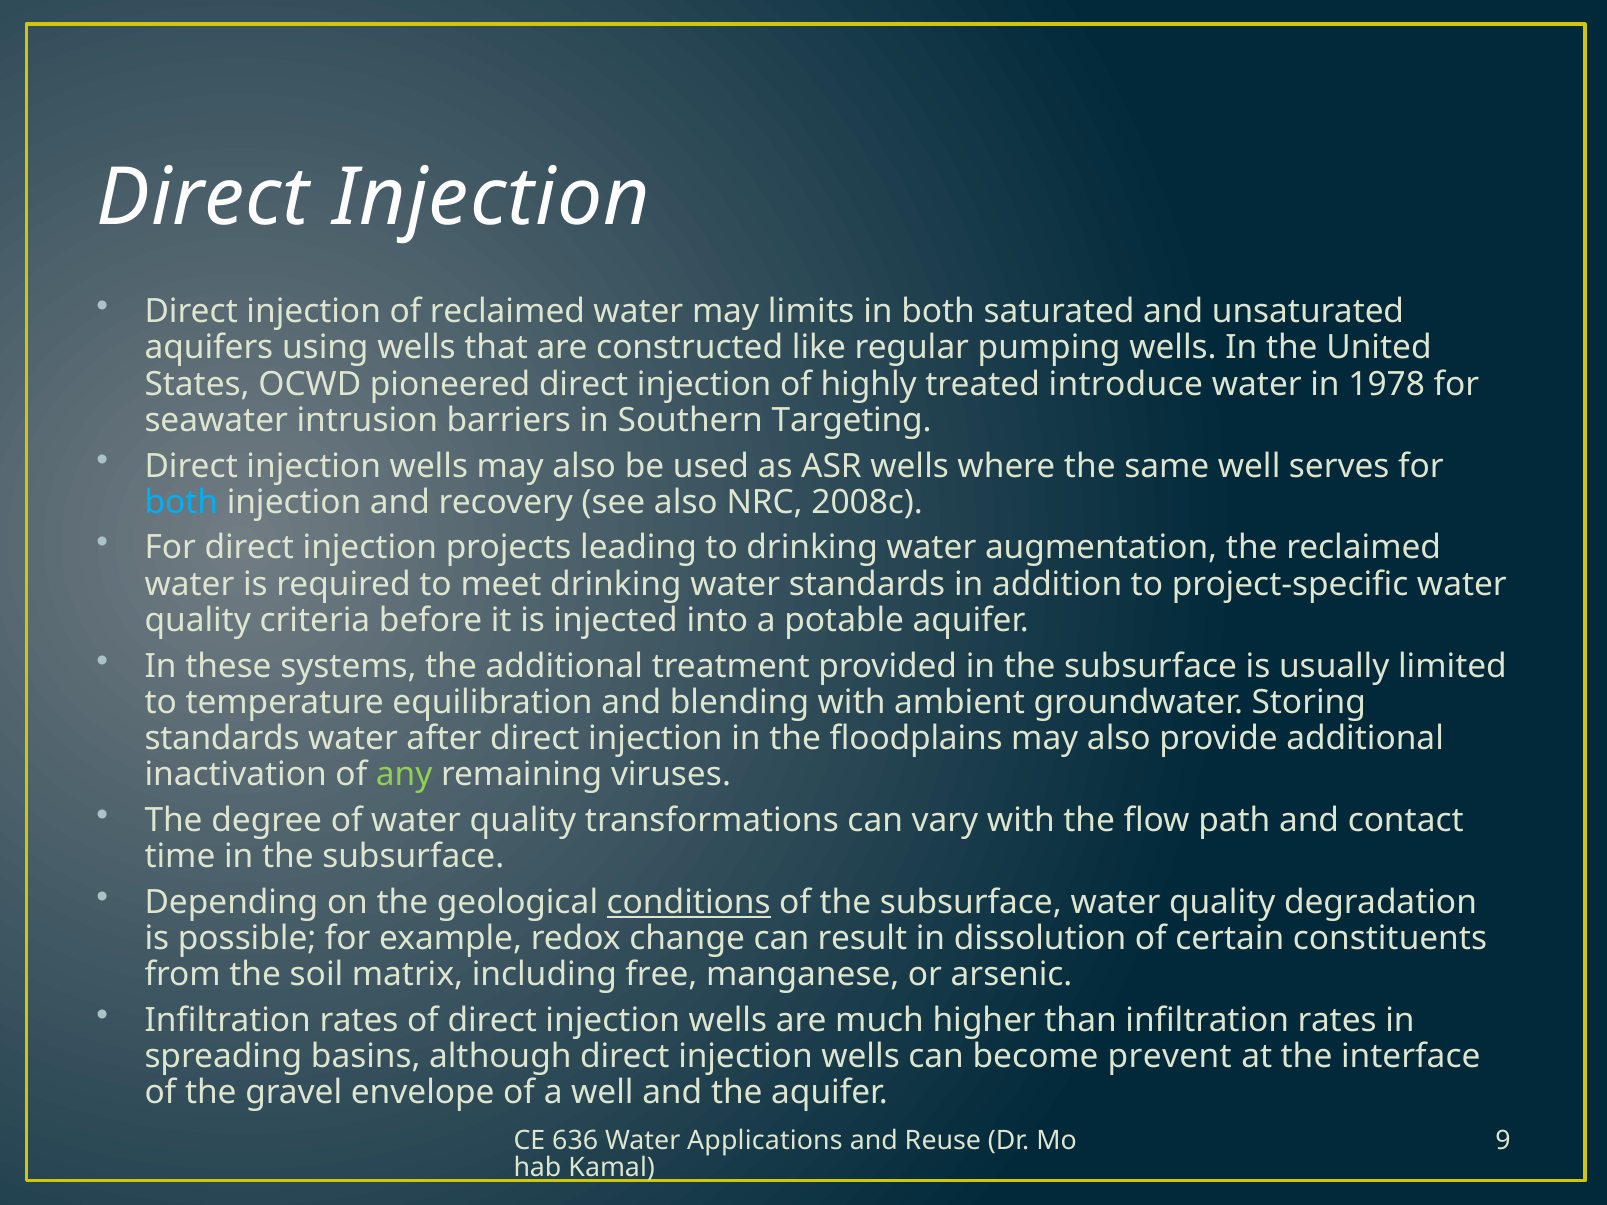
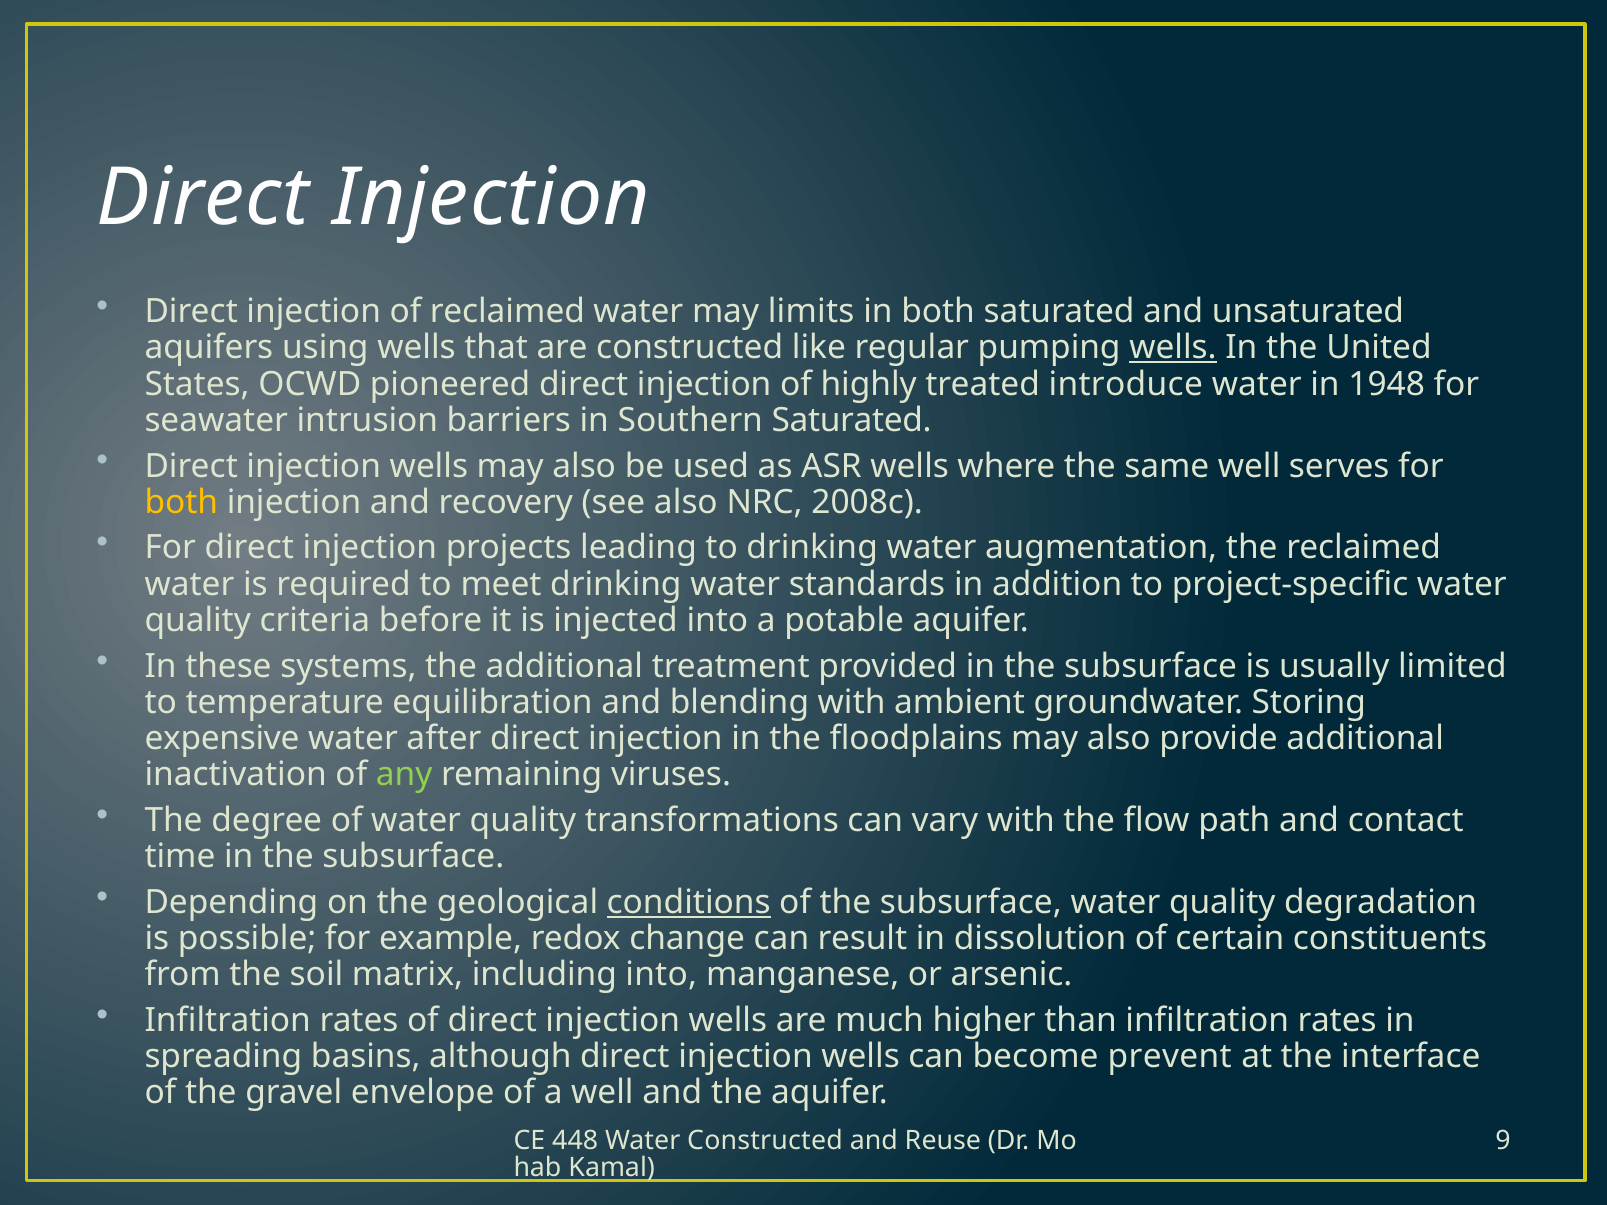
wells at (1173, 348) underline: none -> present
1978: 1978 -> 1948
Southern Targeting: Targeting -> Saturated
both at (181, 502) colour: light blue -> yellow
standards at (222, 739): standards -> expensive
including free: free -> into
636: 636 -> 448
Water Applications: Applications -> Constructed
